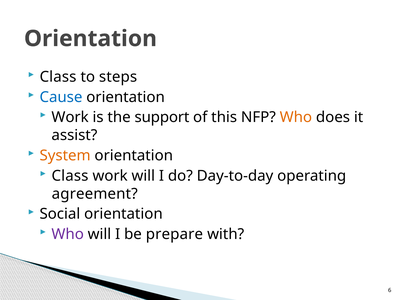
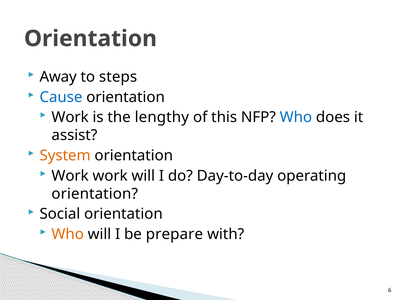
Class at (58, 77): Class -> Away
support: support -> lengthy
Who at (296, 118) colour: orange -> blue
Class at (70, 176): Class -> Work
agreement at (95, 194): agreement -> orientation
Who at (68, 235) colour: purple -> orange
